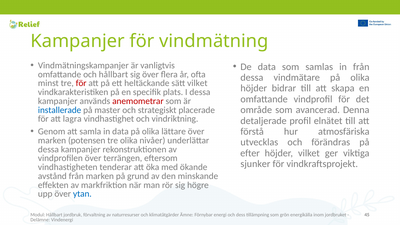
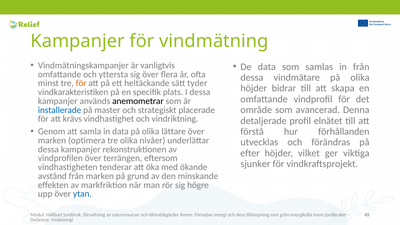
och hållbart: hållbart -> yttersta
för at (81, 83) colour: red -> orange
sätt vilket: vilket -> tyder
anemometrar colour: red -> black
lagra: lagra -> krävs
atmosfäriska: atmosfäriska -> förhållanden
potensen: potensen -> optimera
